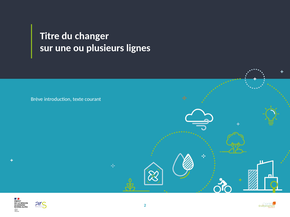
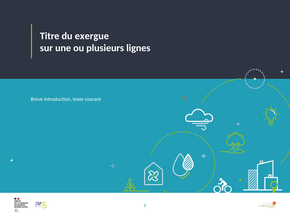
changer: changer -> exergue
